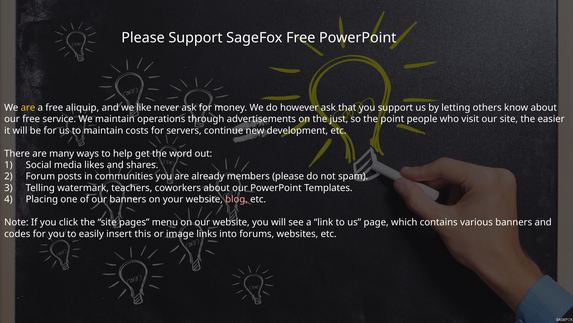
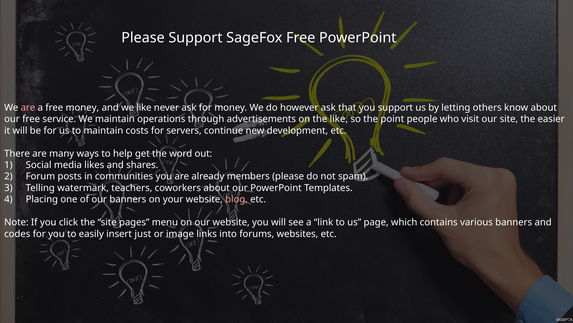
are at (28, 107) colour: yellow -> pink
free aliquip: aliquip -> money
the just: just -> like
this: this -> just
